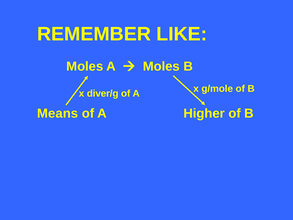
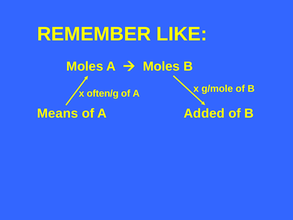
diver/g: diver/g -> often/g
Higher: Higher -> Added
